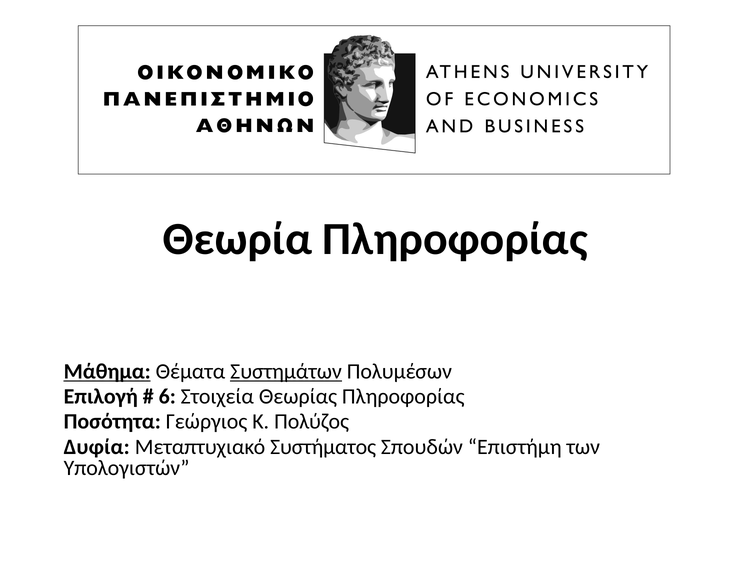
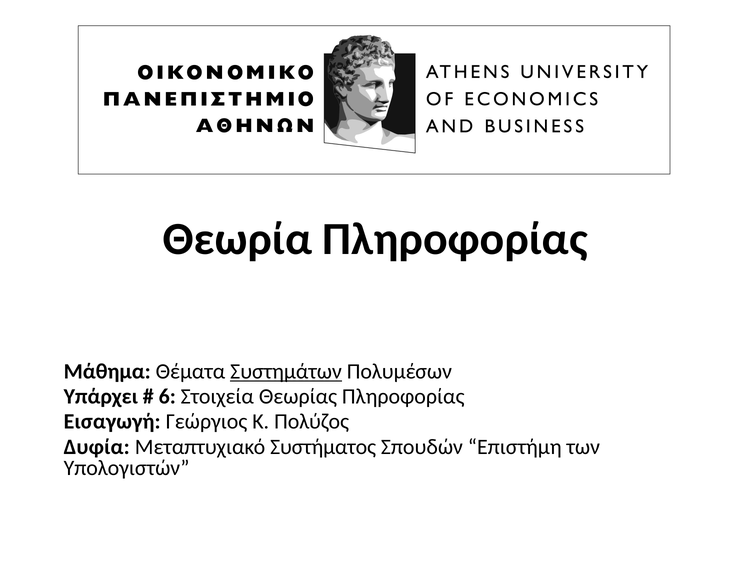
Μάθημα underline: present -> none
Επιλογή: Επιλογή -> Υπάρχει
Ποσότητα: Ποσότητα -> Εισαγωγή
